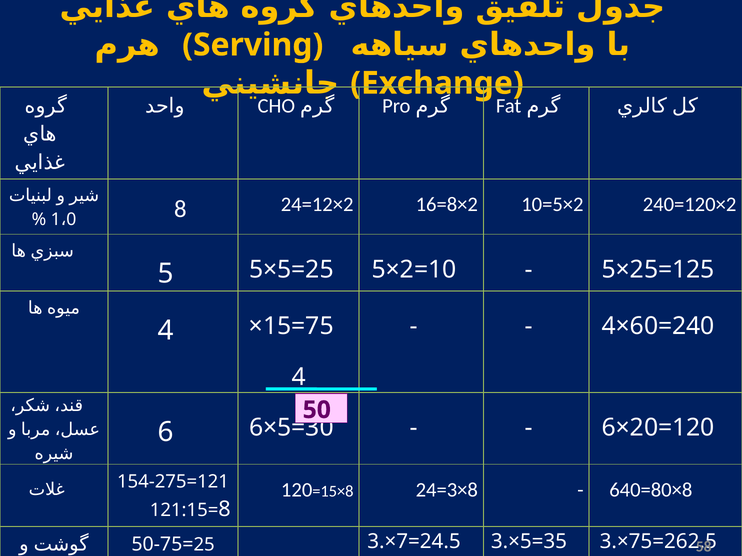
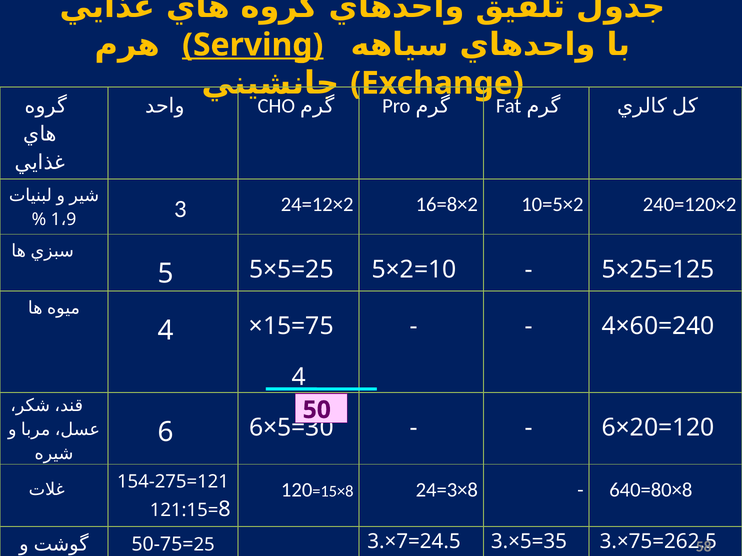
Serving underline: none -> present
0: 0 -> 9
8 at (180, 209): 8 -> 3
